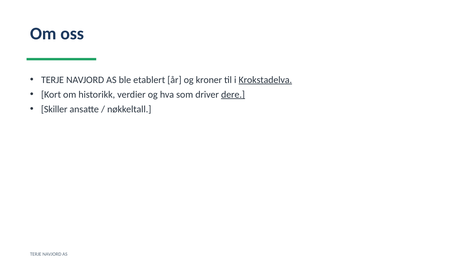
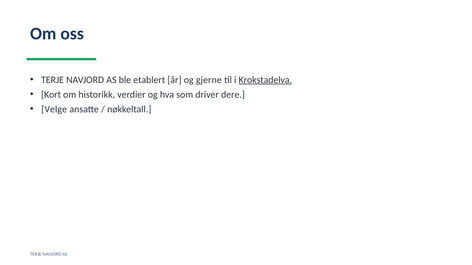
kroner: kroner -> gjerne
dere underline: present -> none
Skiller: Skiller -> Velge
